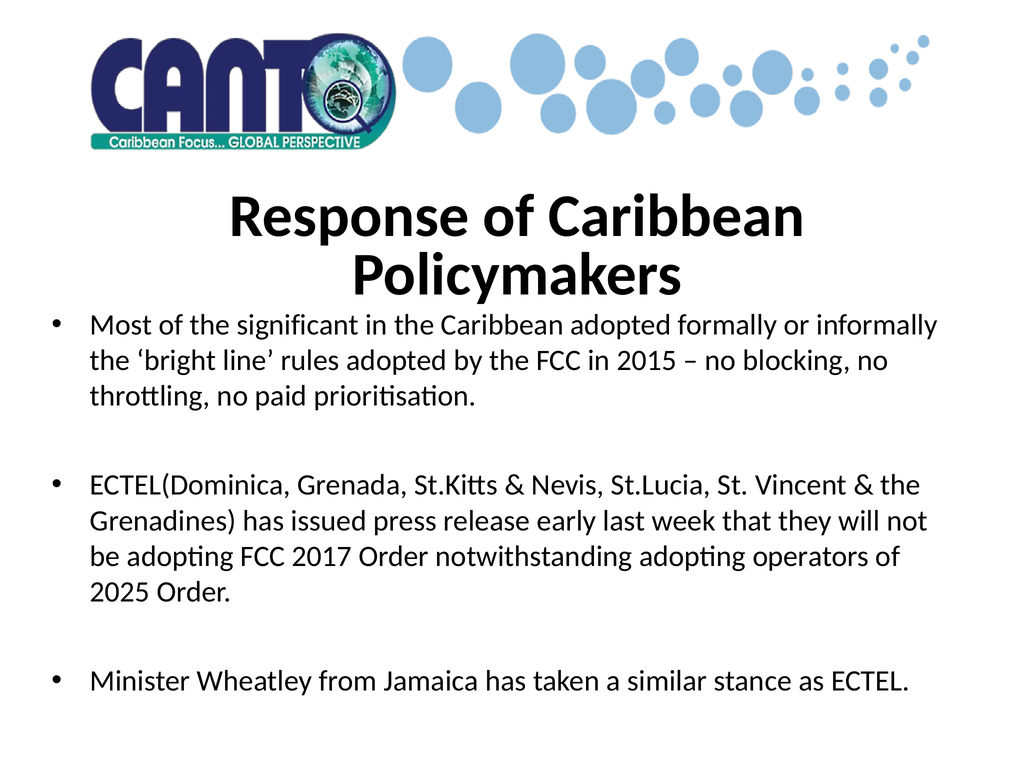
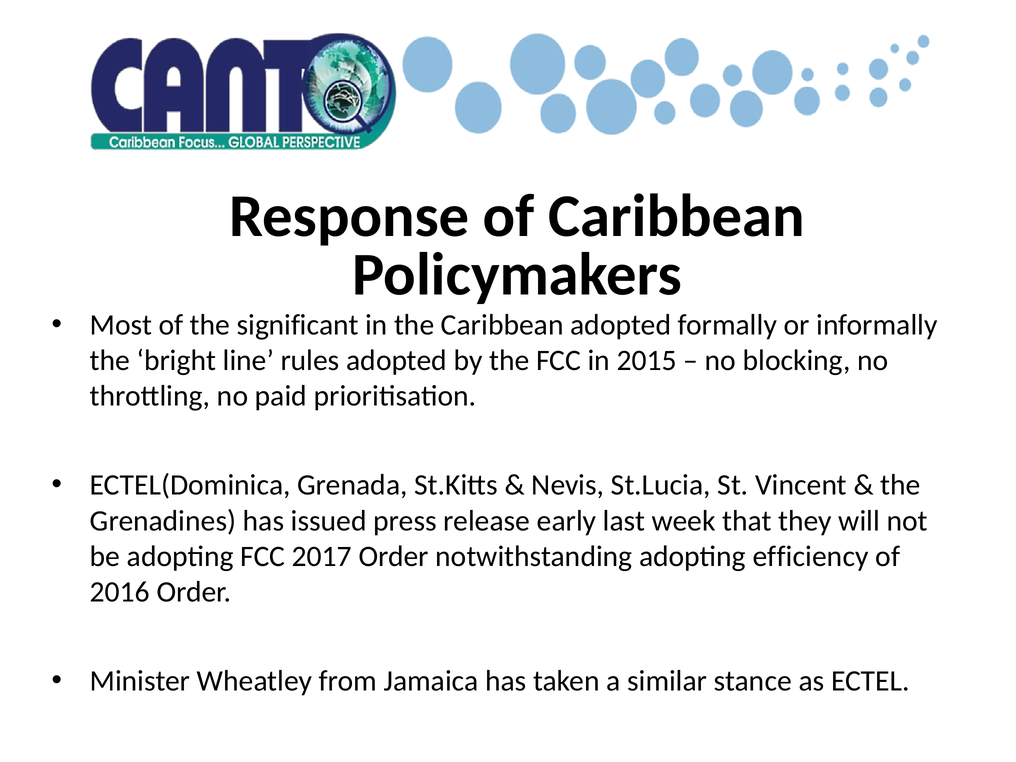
operators: operators -> efficiency
2025: 2025 -> 2016
